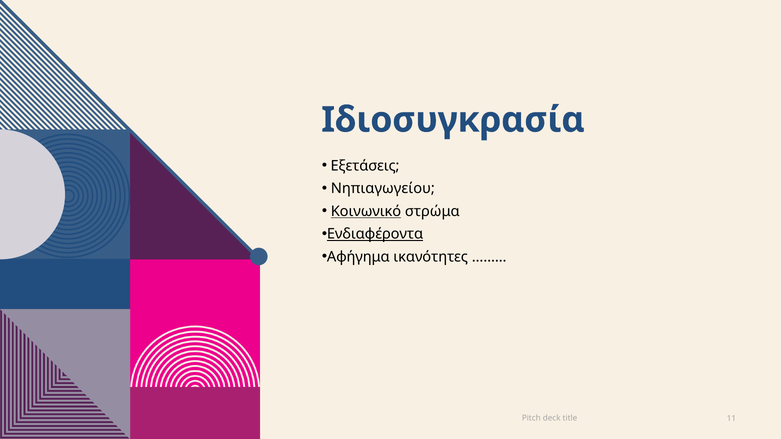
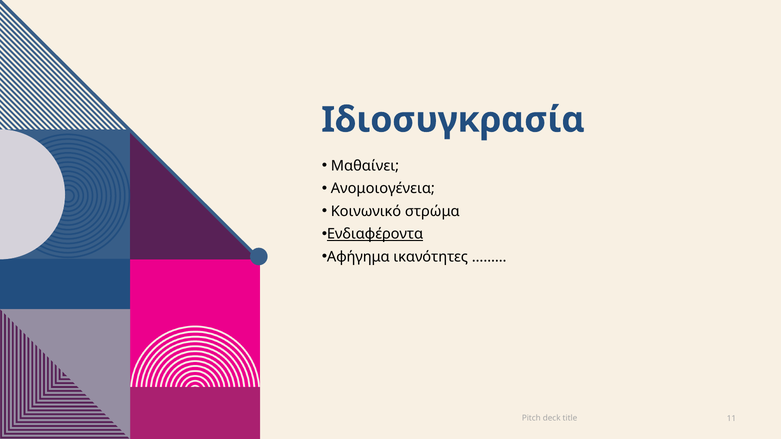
Εξετάσεις: Εξετάσεις -> Μαθαίνει
Νηπιαγωγείου: Νηπιαγωγείου -> Ανομοιογένεια
Κοινωνικό underline: present -> none
